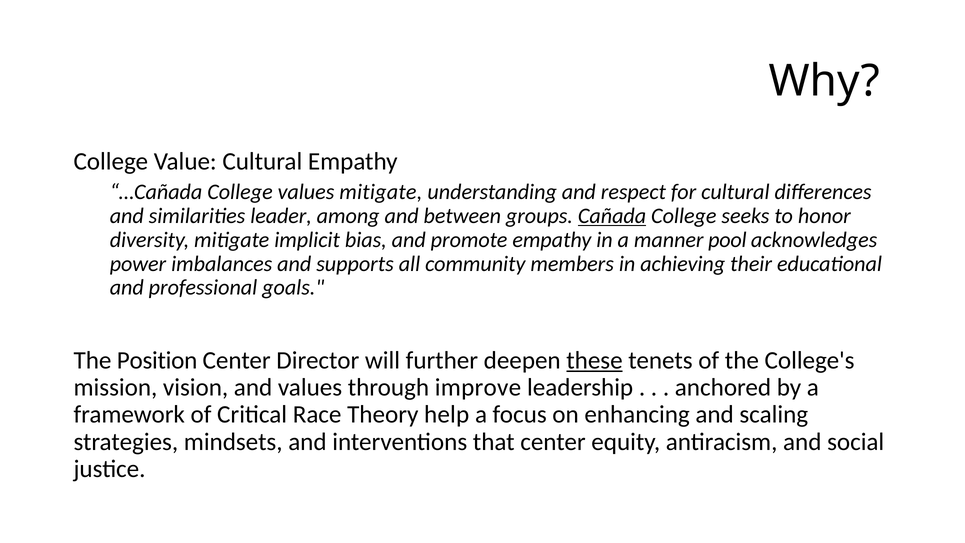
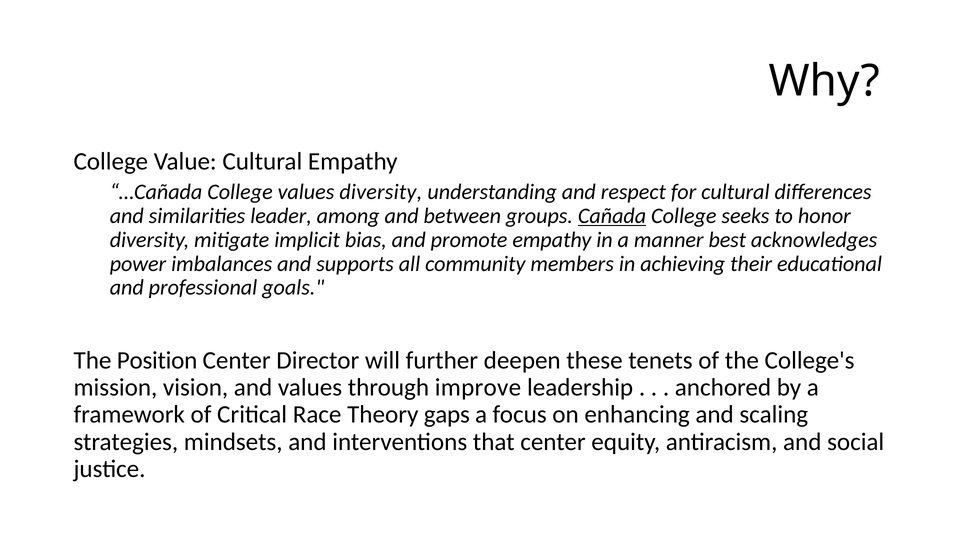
values mitigate: mitigate -> diversity
pool: pool -> best
these underline: present -> none
help: help -> gaps
